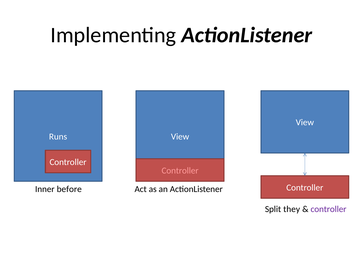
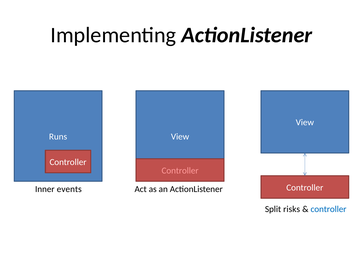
before: before -> events
they: they -> risks
controller at (329, 209) colour: purple -> blue
